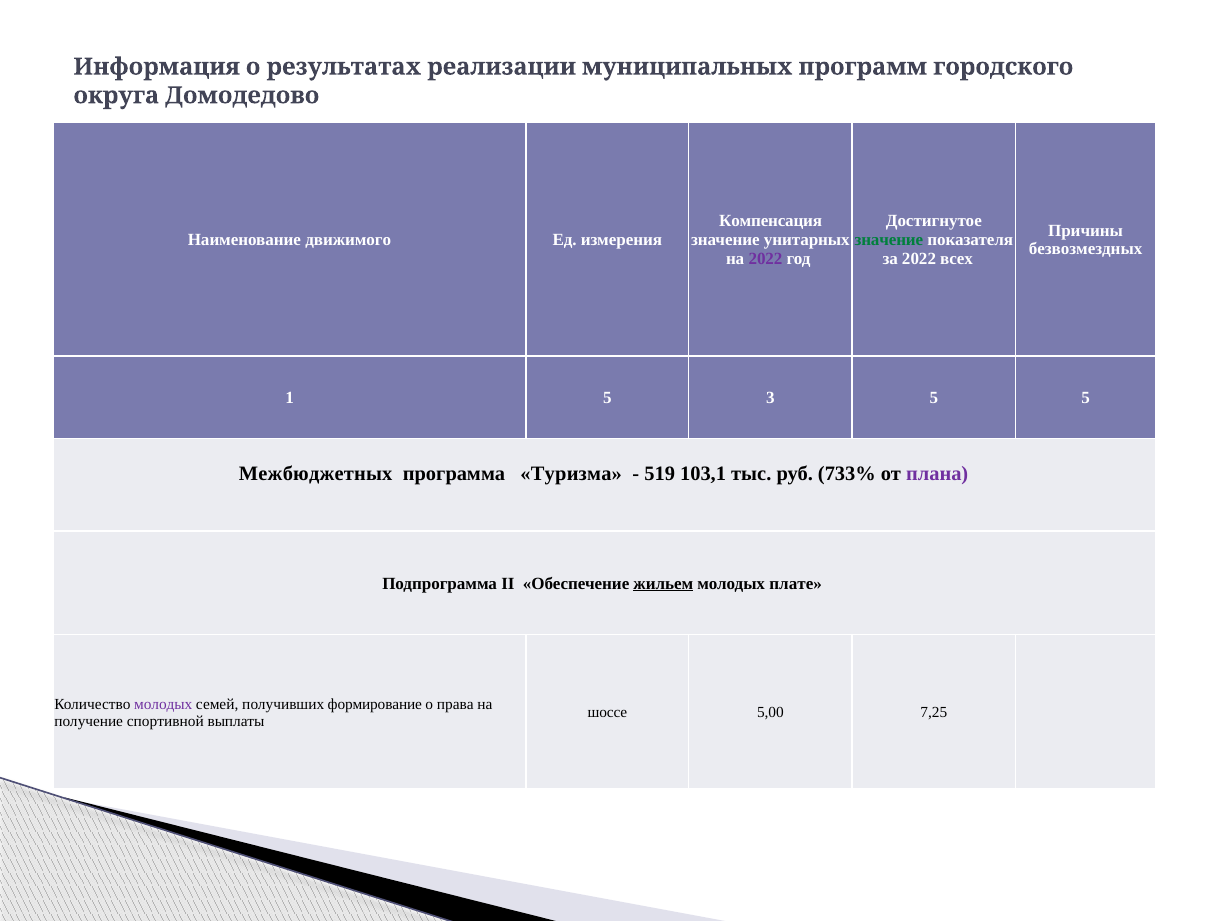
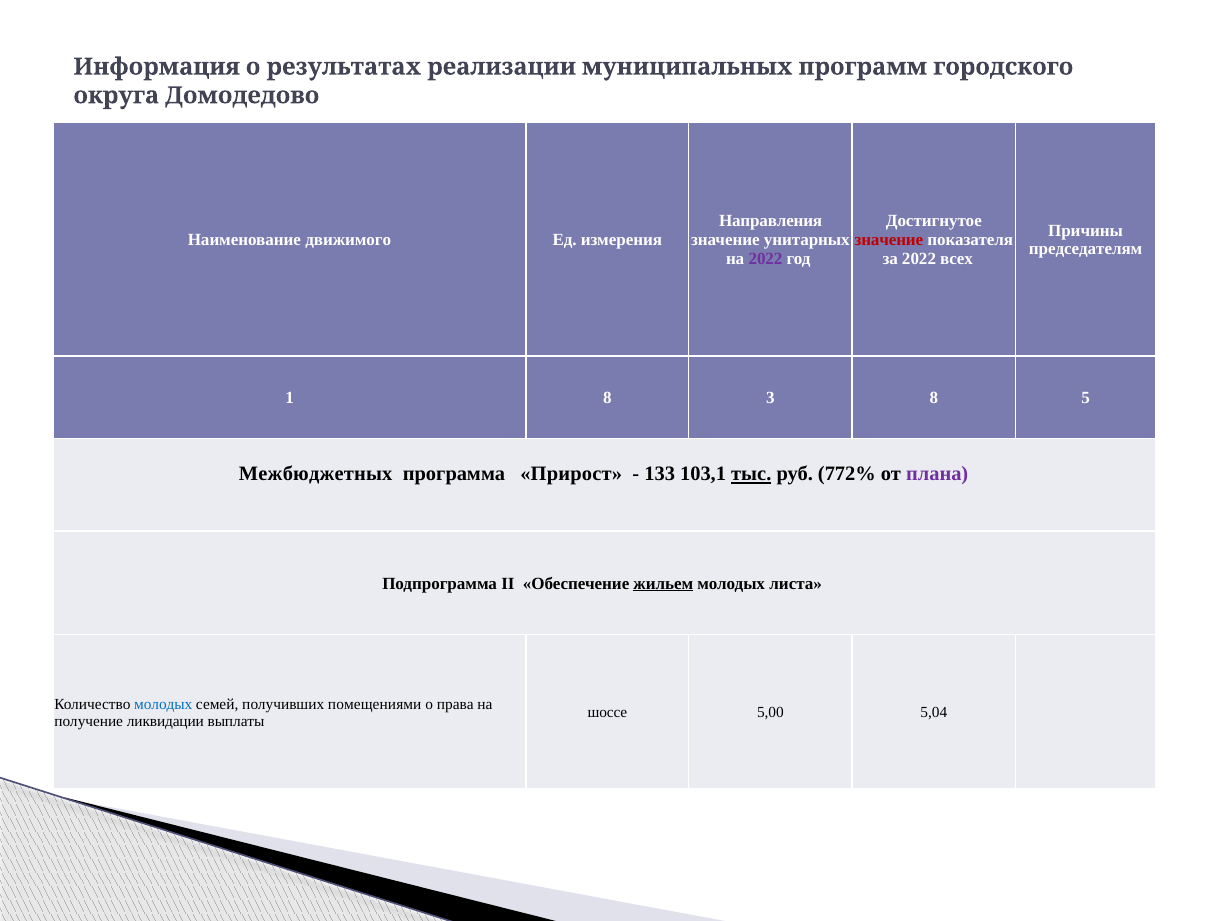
Компенсация: Компенсация -> Направления
значение at (889, 240) colour: green -> red
безвозмездных: безвозмездных -> председателям
1 5: 5 -> 8
3 5: 5 -> 8
Туризма: Туризма -> Прирост
519: 519 -> 133
тыс underline: none -> present
733%: 733% -> 772%
плате: плате -> листа
молодых at (163, 704) colour: purple -> blue
формирование: формирование -> помещениями
7,25: 7,25 -> 5,04
спортивной: спортивной -> ликвидации
